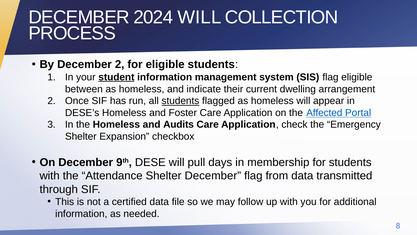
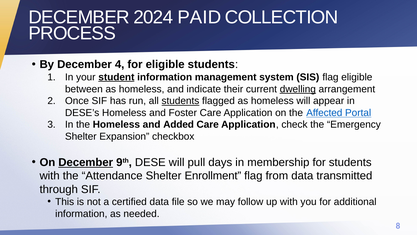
2024 WILL: WILL -> PAID
December 2: 2 -> 4
dwelling underline: none -> present
Audits: Audits -> Added
December at (86, 162) underline: none -> present
Shelter December: December -> Enrollment
